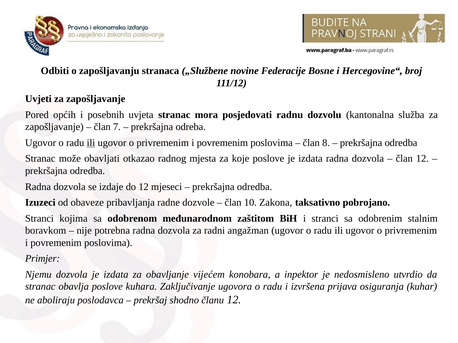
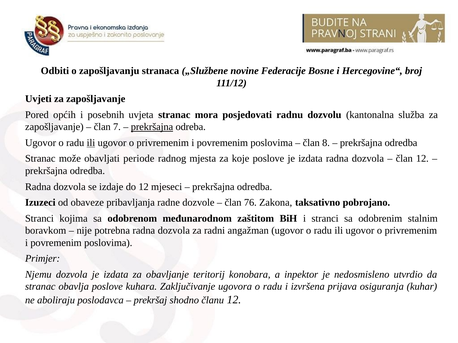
prekršajna at (152, 127) underline: none -> present
otkazao: otkazao -> periode
10: 10 -> 76
vijećem: vijećem -> teritorij
